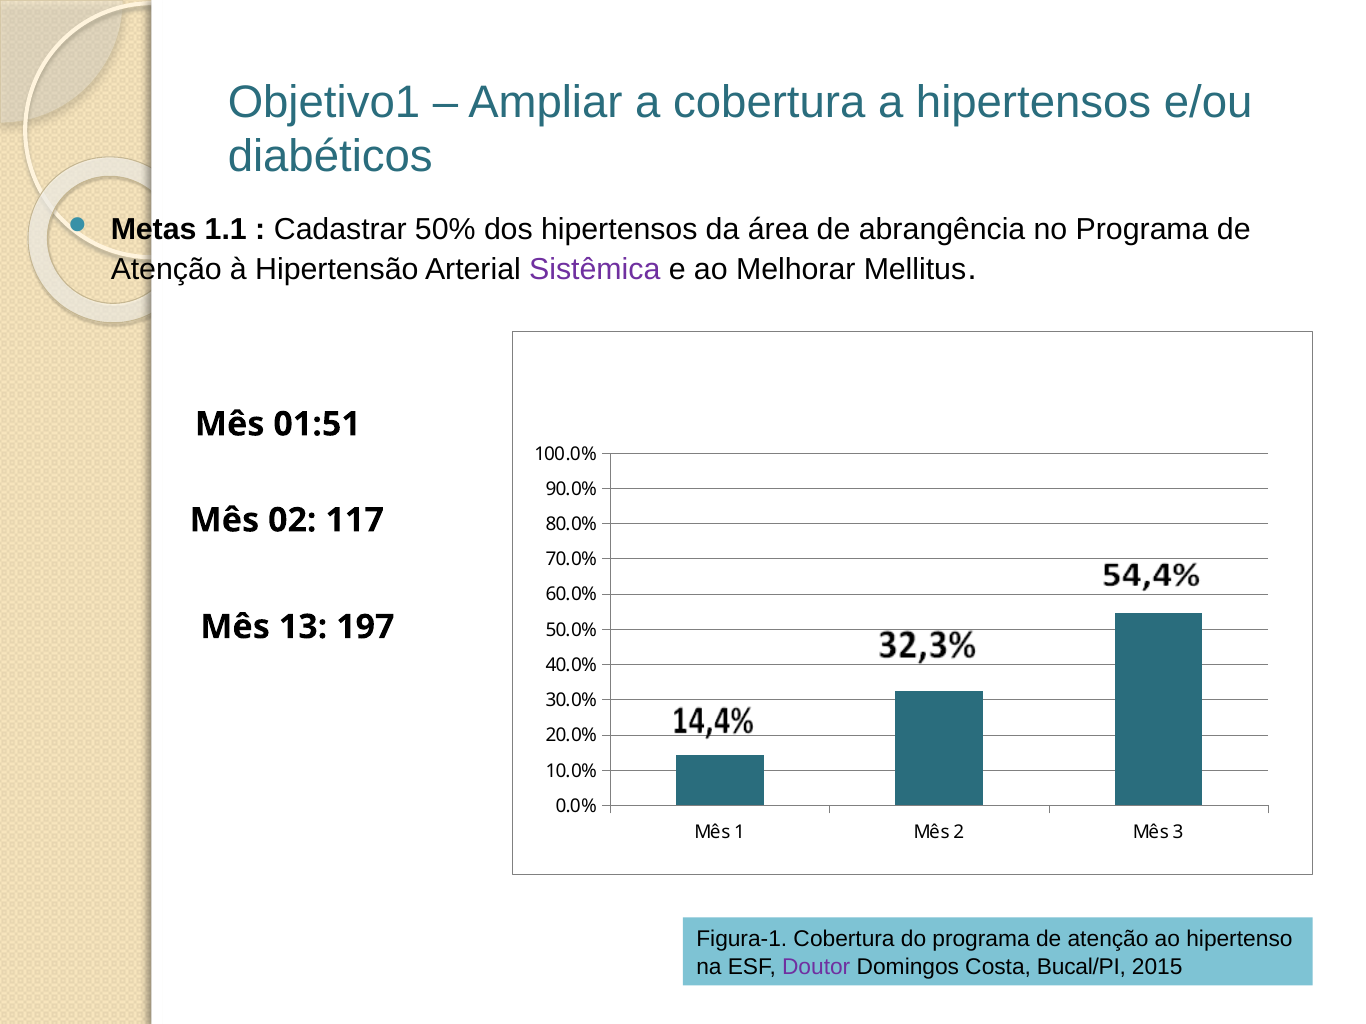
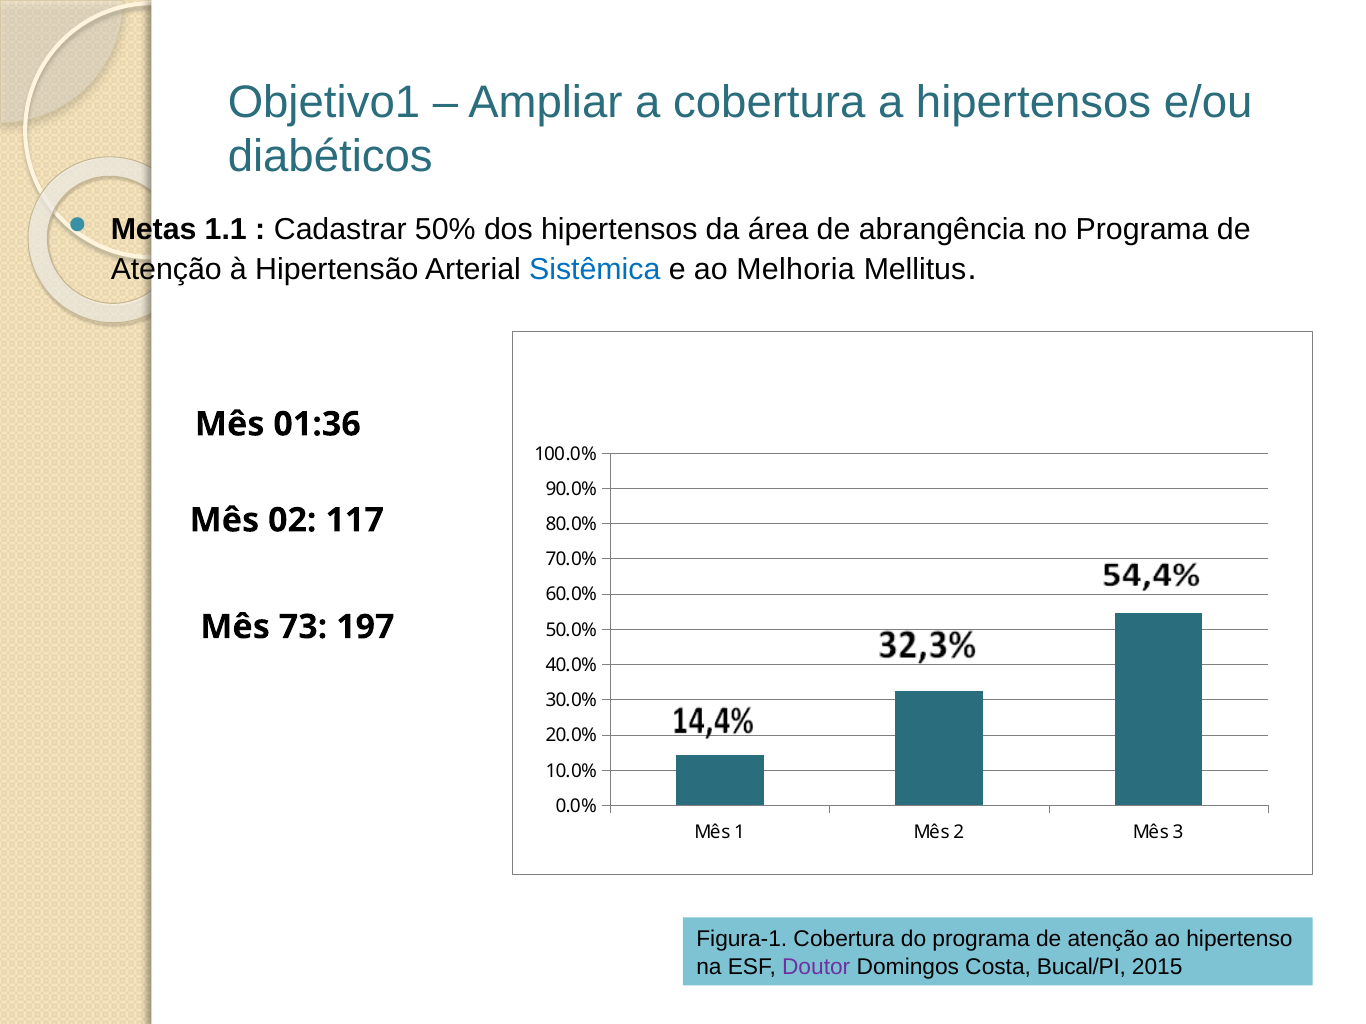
Sistêmica colour: purple -> blue
Melhorar: Melhorar -> Melhoria
01:51: 01:51 -> 01:36
13: 13 -> 73
